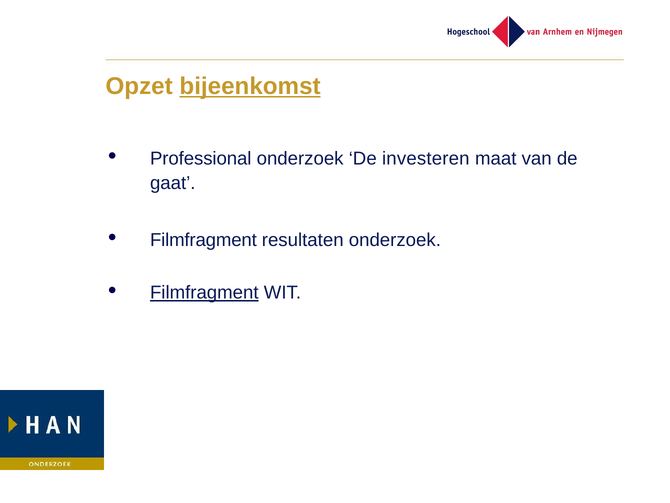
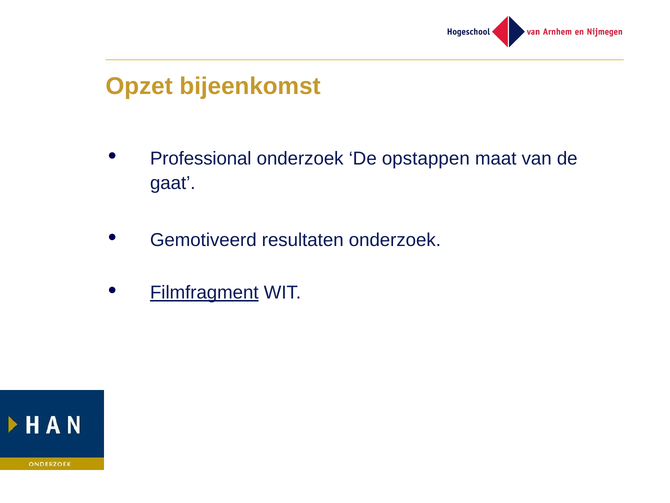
bijeenkomst underline: present -> none
investeren: investeren -> opstappen
Filmfragment at (203, 240): Filmfragment -> Gemotiveerd
